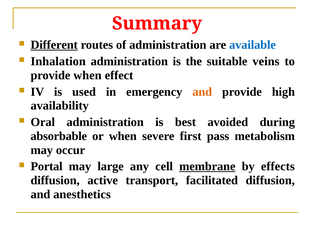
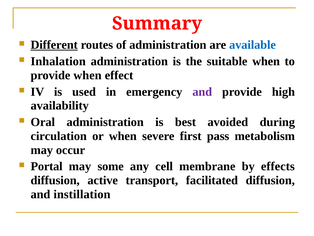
suitable veins: veins -> when
and at (202, 92) colour: orange -> purple
absorbable: absorbable -> circulation
large: large -> some
membrane underline: present -> none
anesthetics: anesthetics -> instillation
